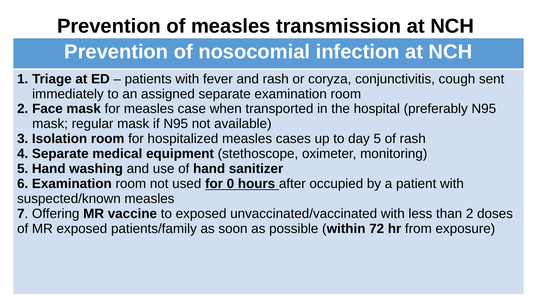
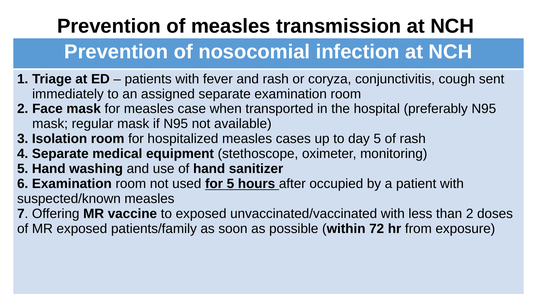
for 0: 0 -> 5
